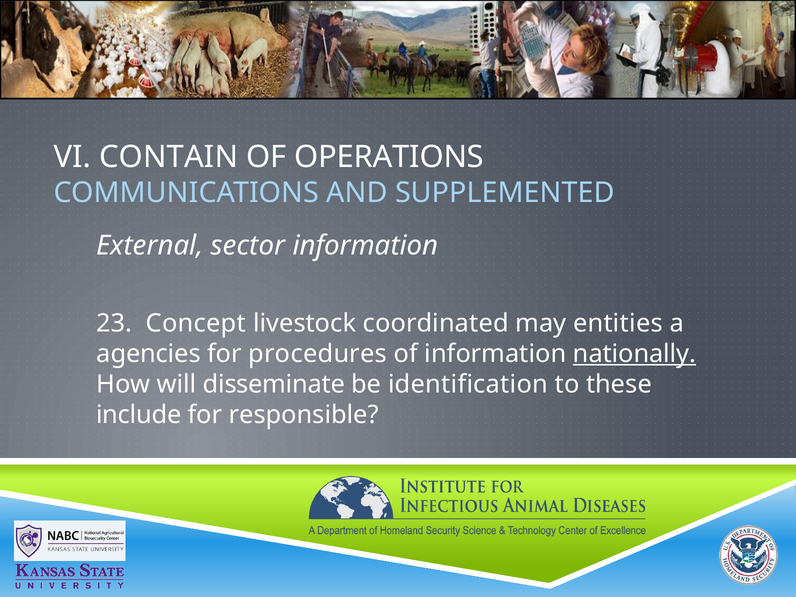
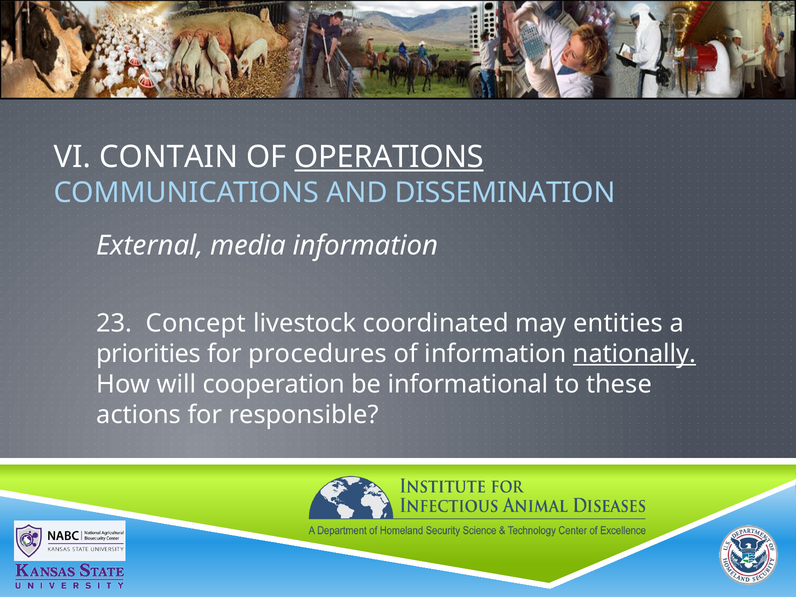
OPERATIONS underline: none -> present
SUPPLEMENTED: SUPPLEMENTED -> DISSEMINATION
sector: sector -> media
agencies: agencies -> priorities
disseminate: disseminate -> cooperation
identification: identification -> informational
include: include -> actions
